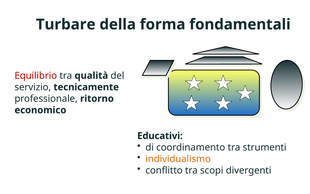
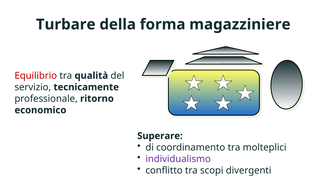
fondamentali: fondamentali -> magazziniere
Educativi: Educativi -> Superare
strumenti: strumenti -> molteplici
individualismo colour: orange -> purple
